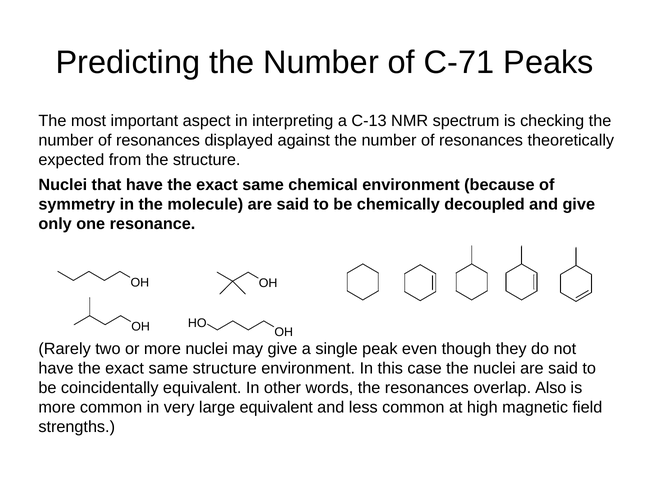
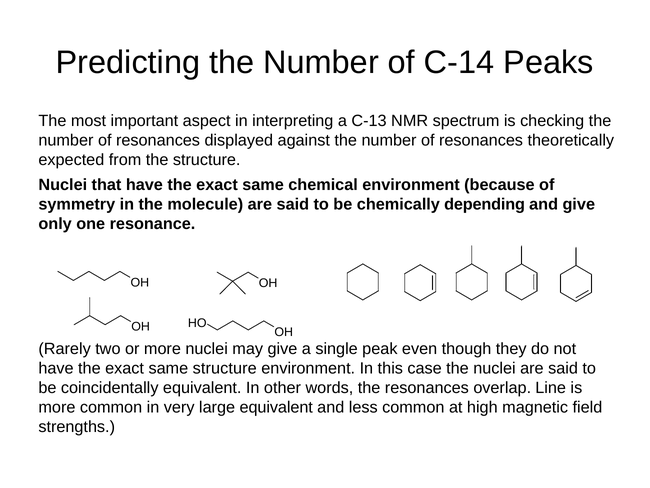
C-71: C-71 -> C-14
decoupled: decoupled -> depending
Also: Also -> Line
